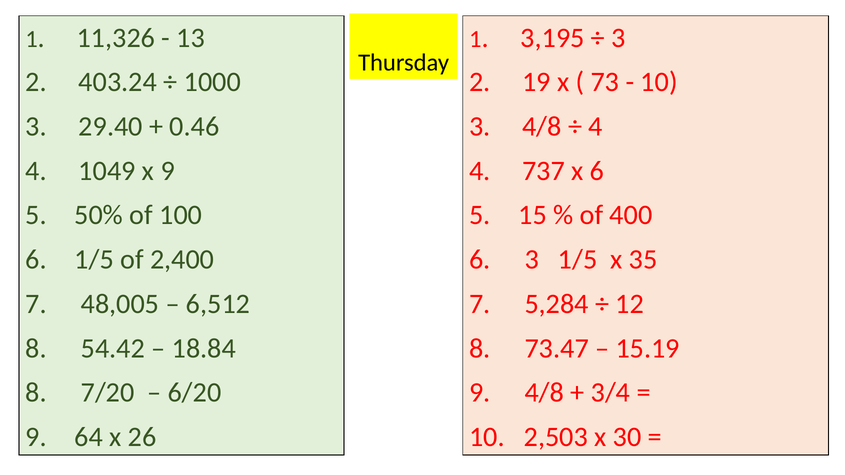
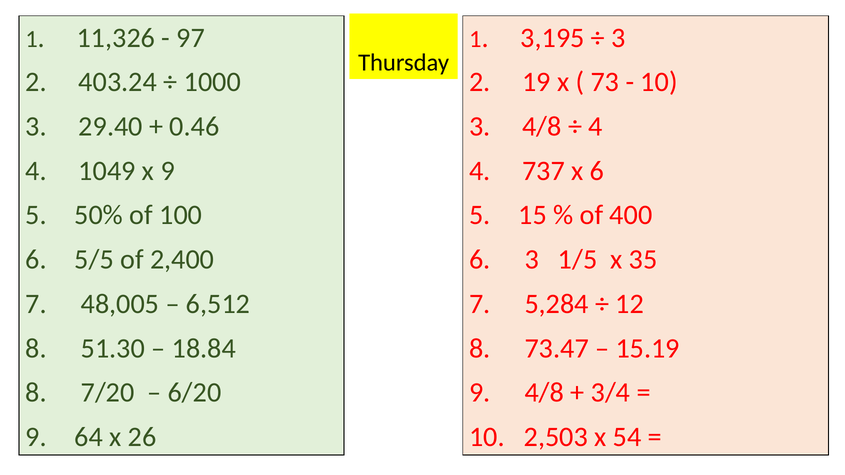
13: 13 -> 97
6 1/5: 1/5 -> 5/5
54.42: 54.42 -> 51.30
30: 30 -> 54
